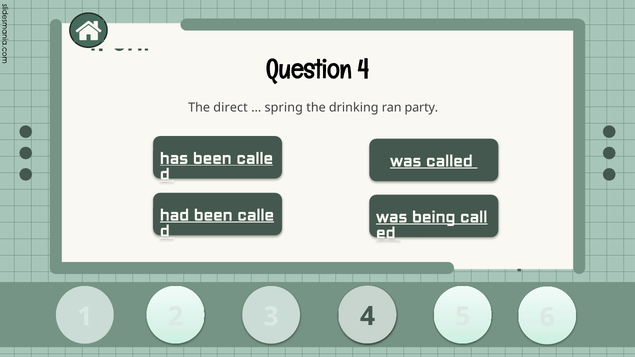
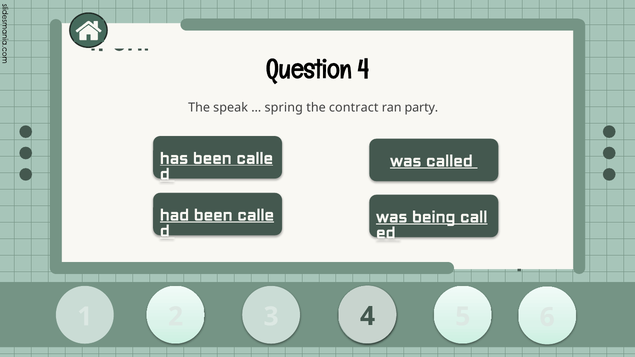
direct: direct -> speak
drinking: drinking -> contract
